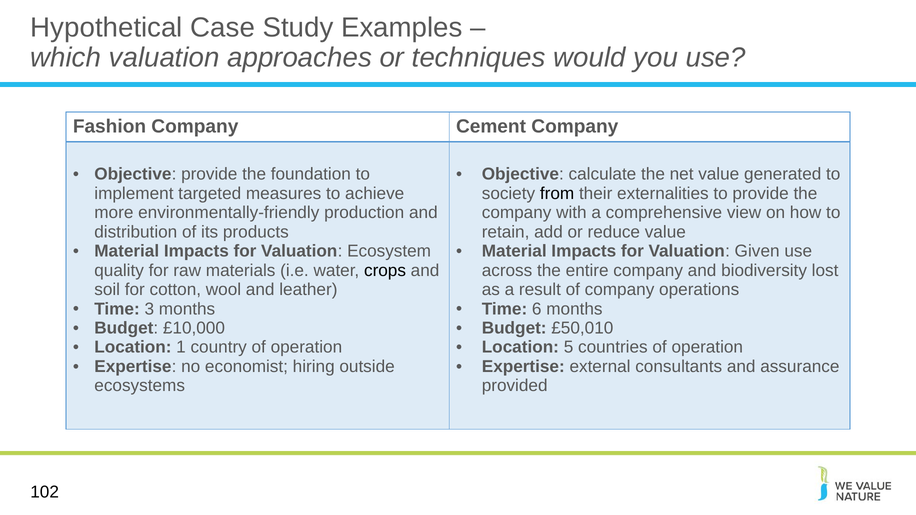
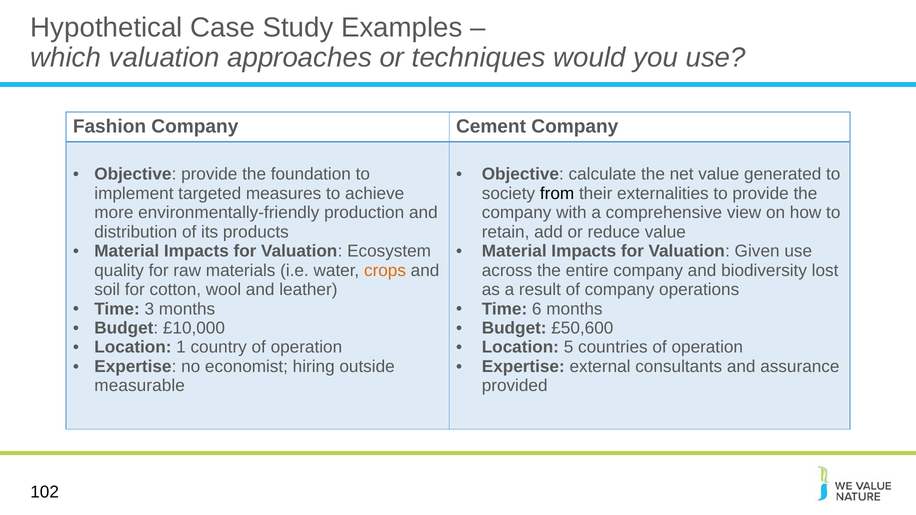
crops colour: black -> orange
£50,010: £50,010 -> £50,600
ecosystems: ecosystems -> measurable
